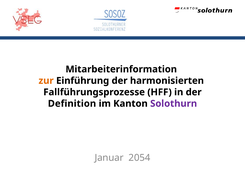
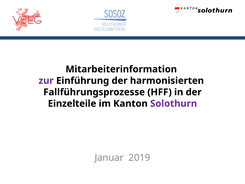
zur colour: orange -> purple
Definition: Definition -> Einzelteile
2054: 2054 -> 2019
